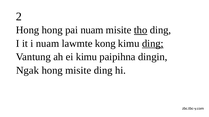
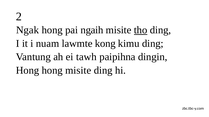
Hong at (28, 30): Hong -> Ngak
pai nuam: nuam -> ngaih
ding at (153, 44) underline: present -> none
ei kimu: kimu -> tawh
Ngak at (27, 71): Ngak -> Hong
